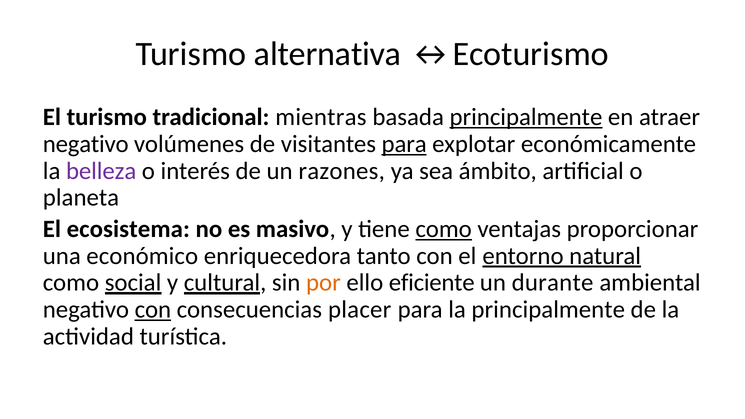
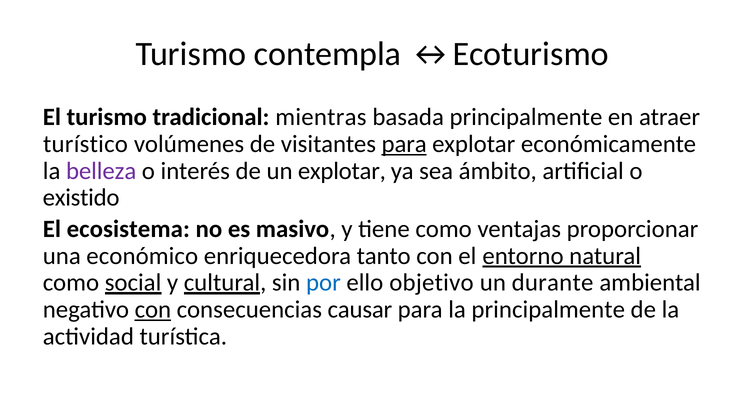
alternativa: alternativa -> contempla
principalmente at (526, 117) underline: present -> none
negativo at (86, 144): negativo -> turístico
un razones: razones -> explotar
planeta: planeta -> existido
como at (444, 229) underline: present -> none
por colour: orange -> blue
eficiente: eficiente -> objetivo
placer: placer -> causar
